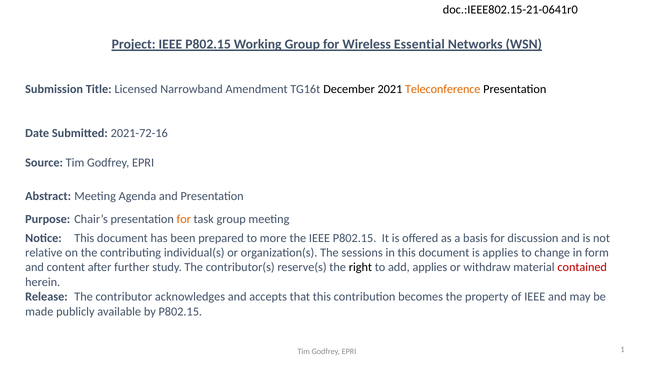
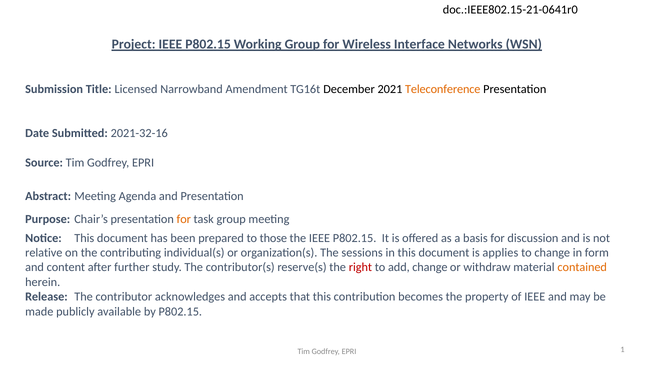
Essential: Essential -> Interface
2021-72-16: 2021-72-16 -> 2021-32-16
more: more -> those
right colour: black -> red
add applies: applies -> change
contained colour: red -> orange
